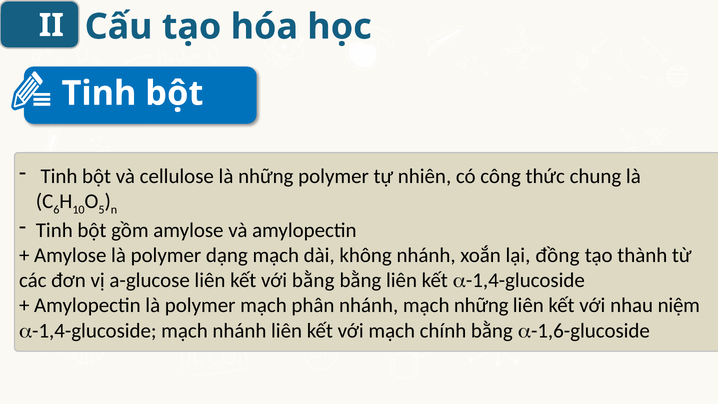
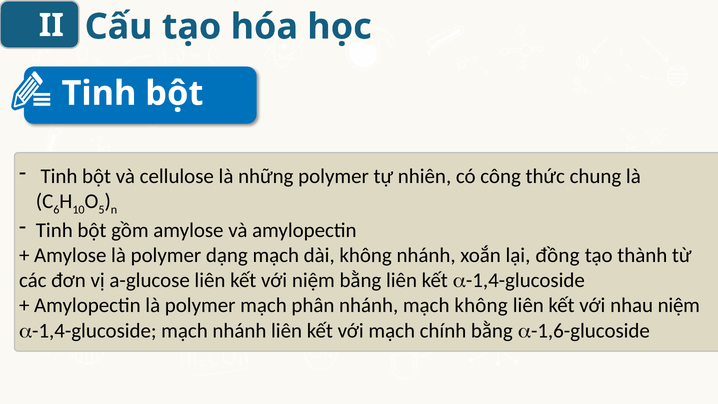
với bằng: bằng -> niệm
mạch những: những -> không
